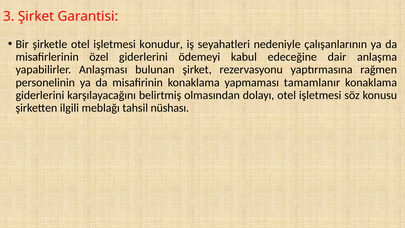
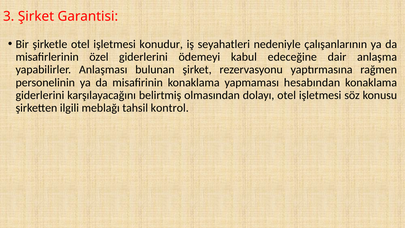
tamamlanır: tamamlanır -> hesabından
nüshası: nüshası -> kontrol
